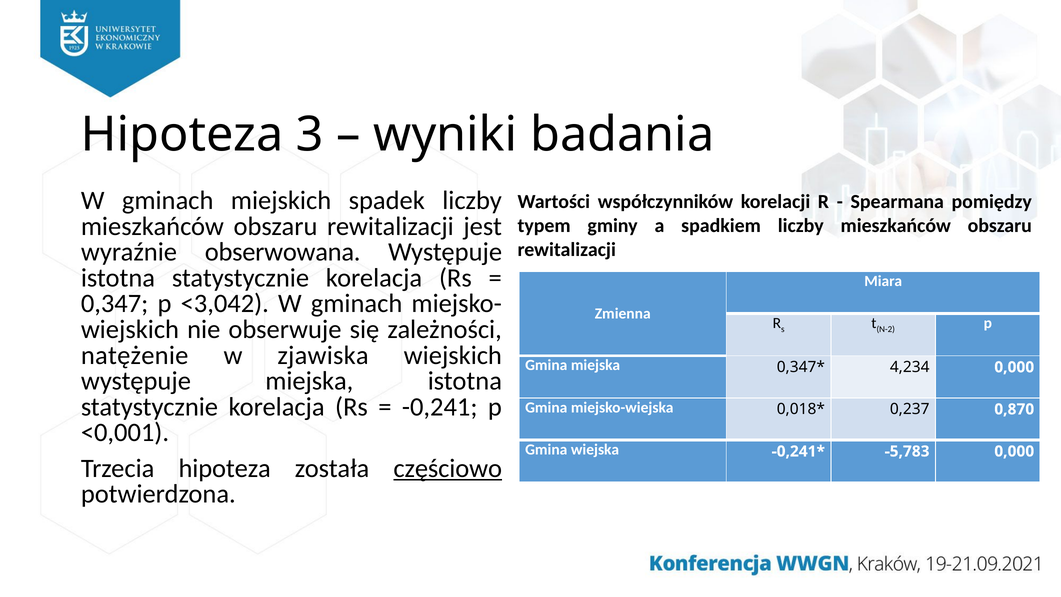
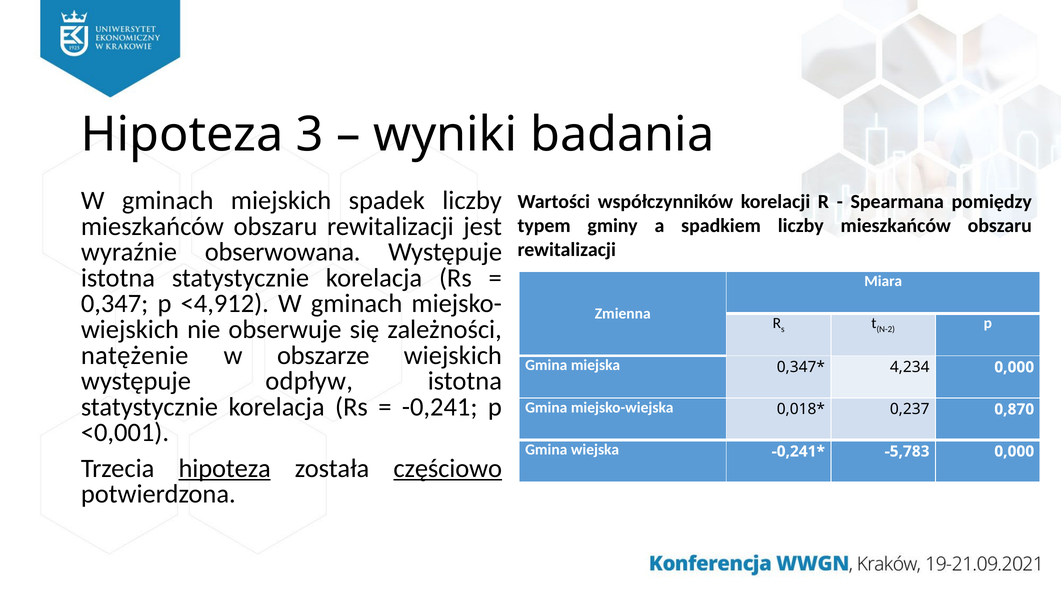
<3,042: <3,042 -> <4,912
zjawiska: zjawiska -> obszarze
występuje miejska: miejska -> odpływ
hipoteza at (225, 468) underline: none -> present
